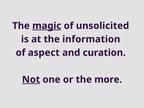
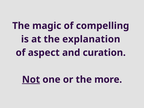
magic underline: present -> none
unsolicited: unsolicited -> compelling
information: information -> explanation
